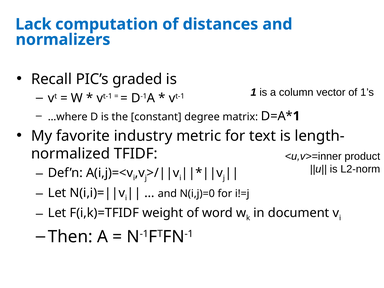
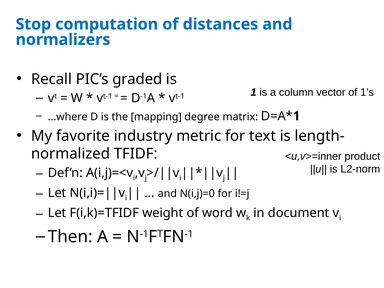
Lack: Lack -> Stop
constant: constant -> mapping
